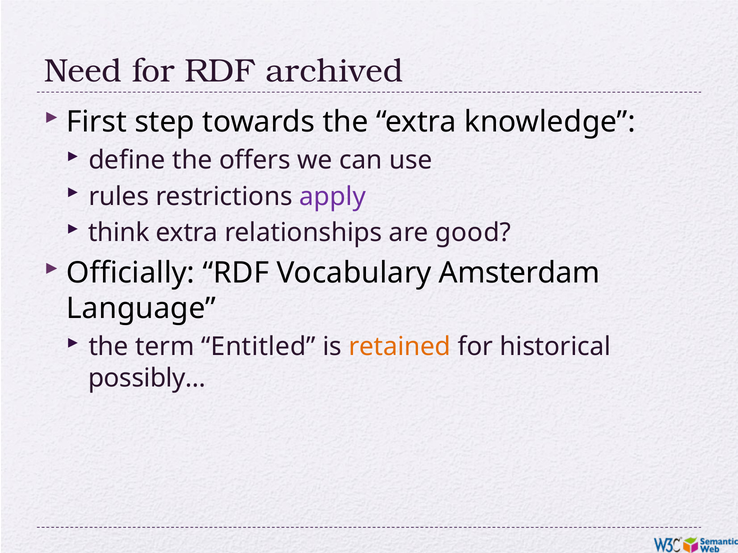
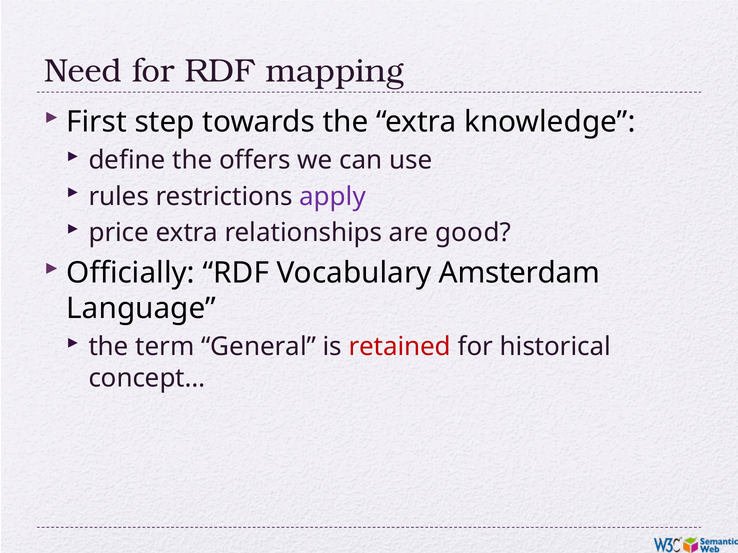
archived: archived -> mapping
think: think -> price
Entitled: Entitled -> General
retained colour: orange -> red
possibly…: possibly… -> concept…
